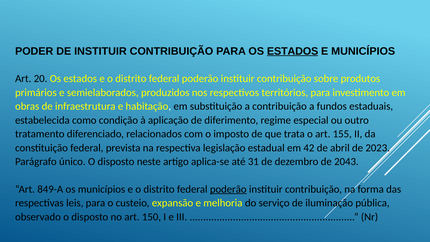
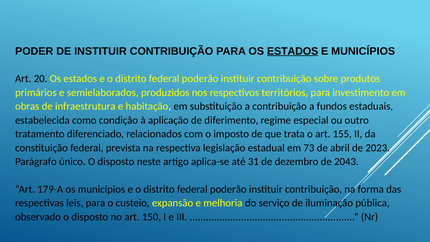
42: 42 -> 73
849-A: 849-A -> 179-A
poderão at (228, 189) underline: present -> none
